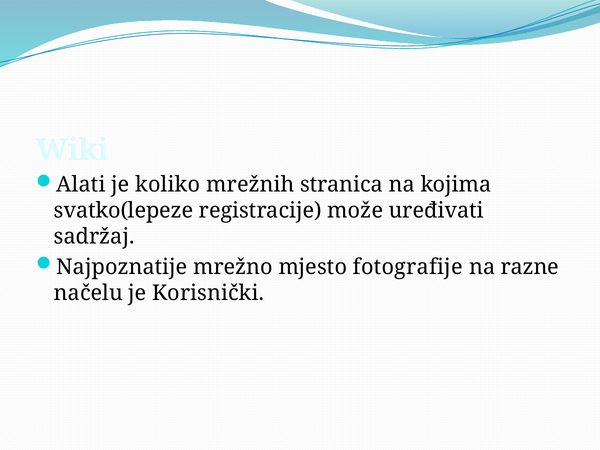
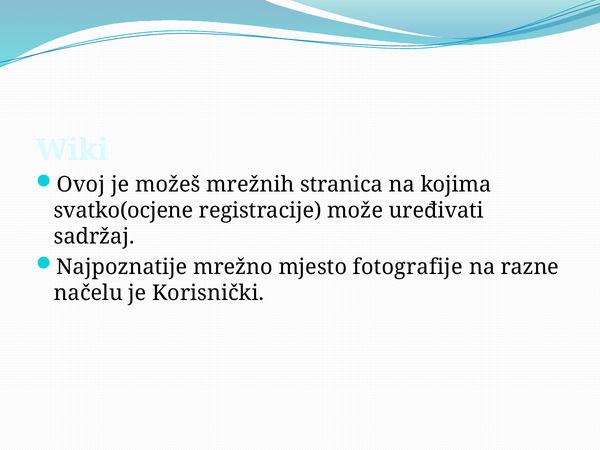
Alati: Alati -> Ovoj
koliko: koliko -> možeš
svatko(lepeze: svatko(lepeze -> svatko(ocjene
